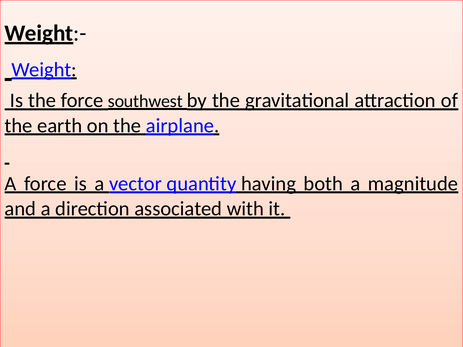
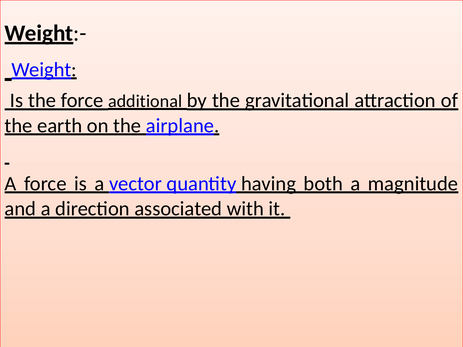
southwest: southwest -> additional
